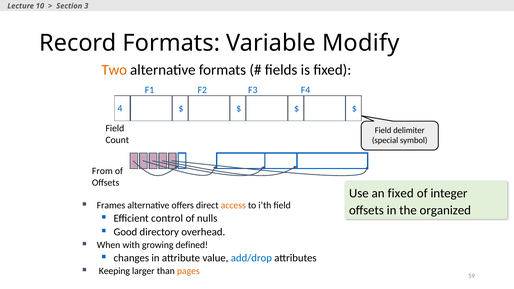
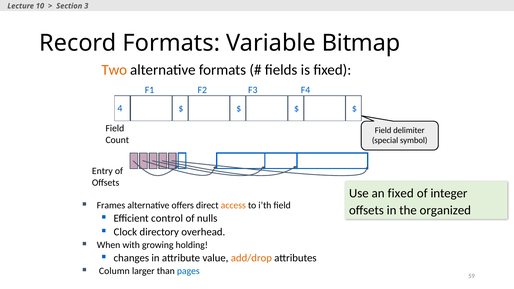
Modify: Modify -> Bitmap
From: From -> Entry
Good: Good -> Clock
defined: defined -> holding
add/drop colour: blue -> orange
Keeping: Keeping -> Column
pages colour: orange -> blue
